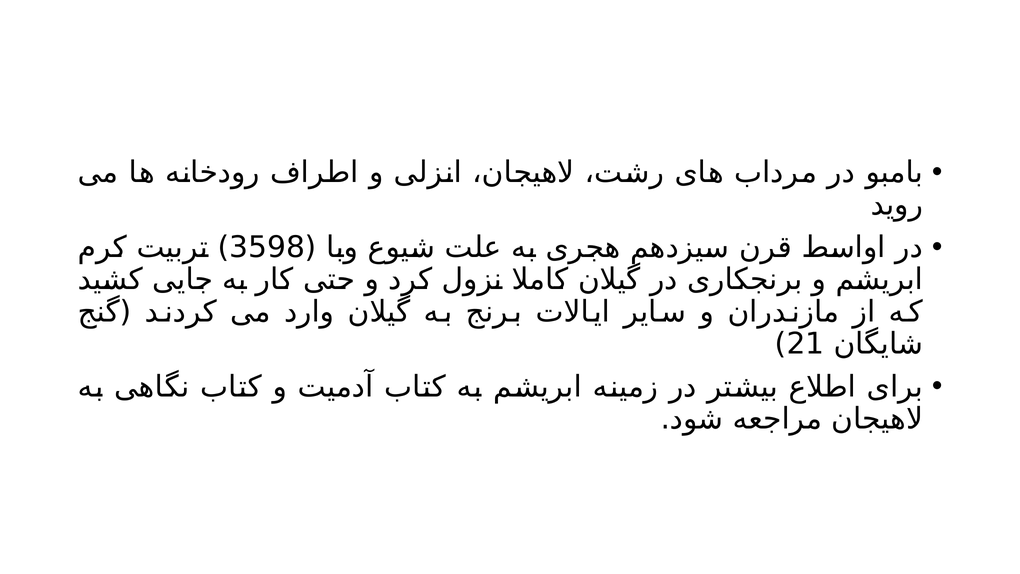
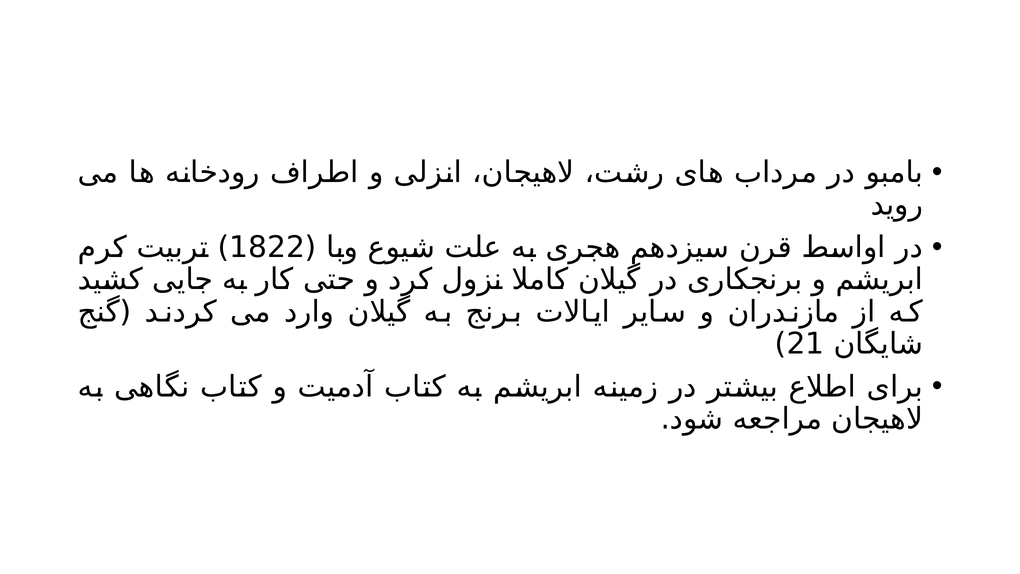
3598: 3598 -> 1822
